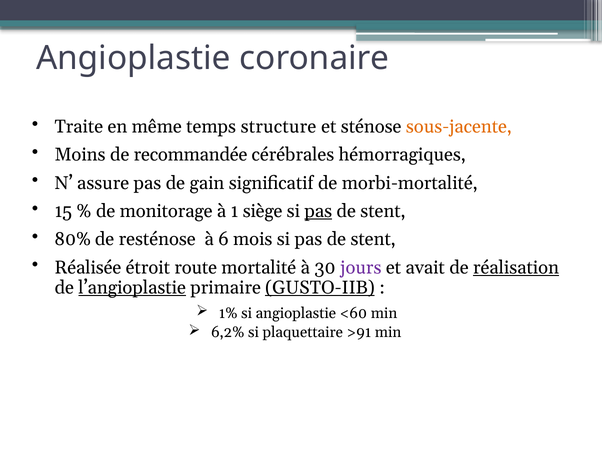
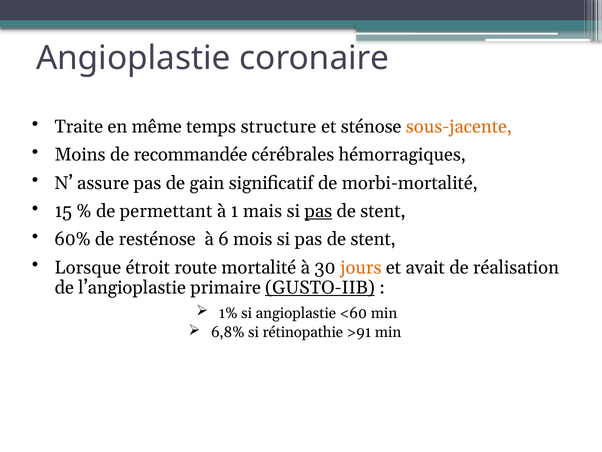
monitorage: monitorage -> permettant
siège: siège -> mais
80%: 80% -> 60%
Réalisée: Réalisée -> Lorsque
jours colour: purple -> orange
réalisation underline: present -> none
l’angioplastie underline: present -> none
6,2%: 6,2% -> 6,8%
plaquettaire: plaquettaire -> rétinopathie
